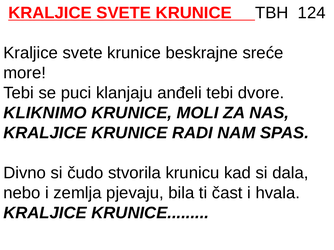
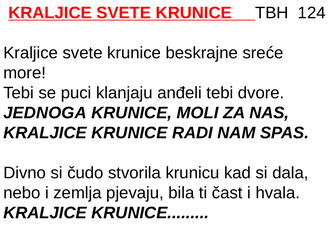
KLIKNIMO: KLIKNIMO -> JEDNOGA
